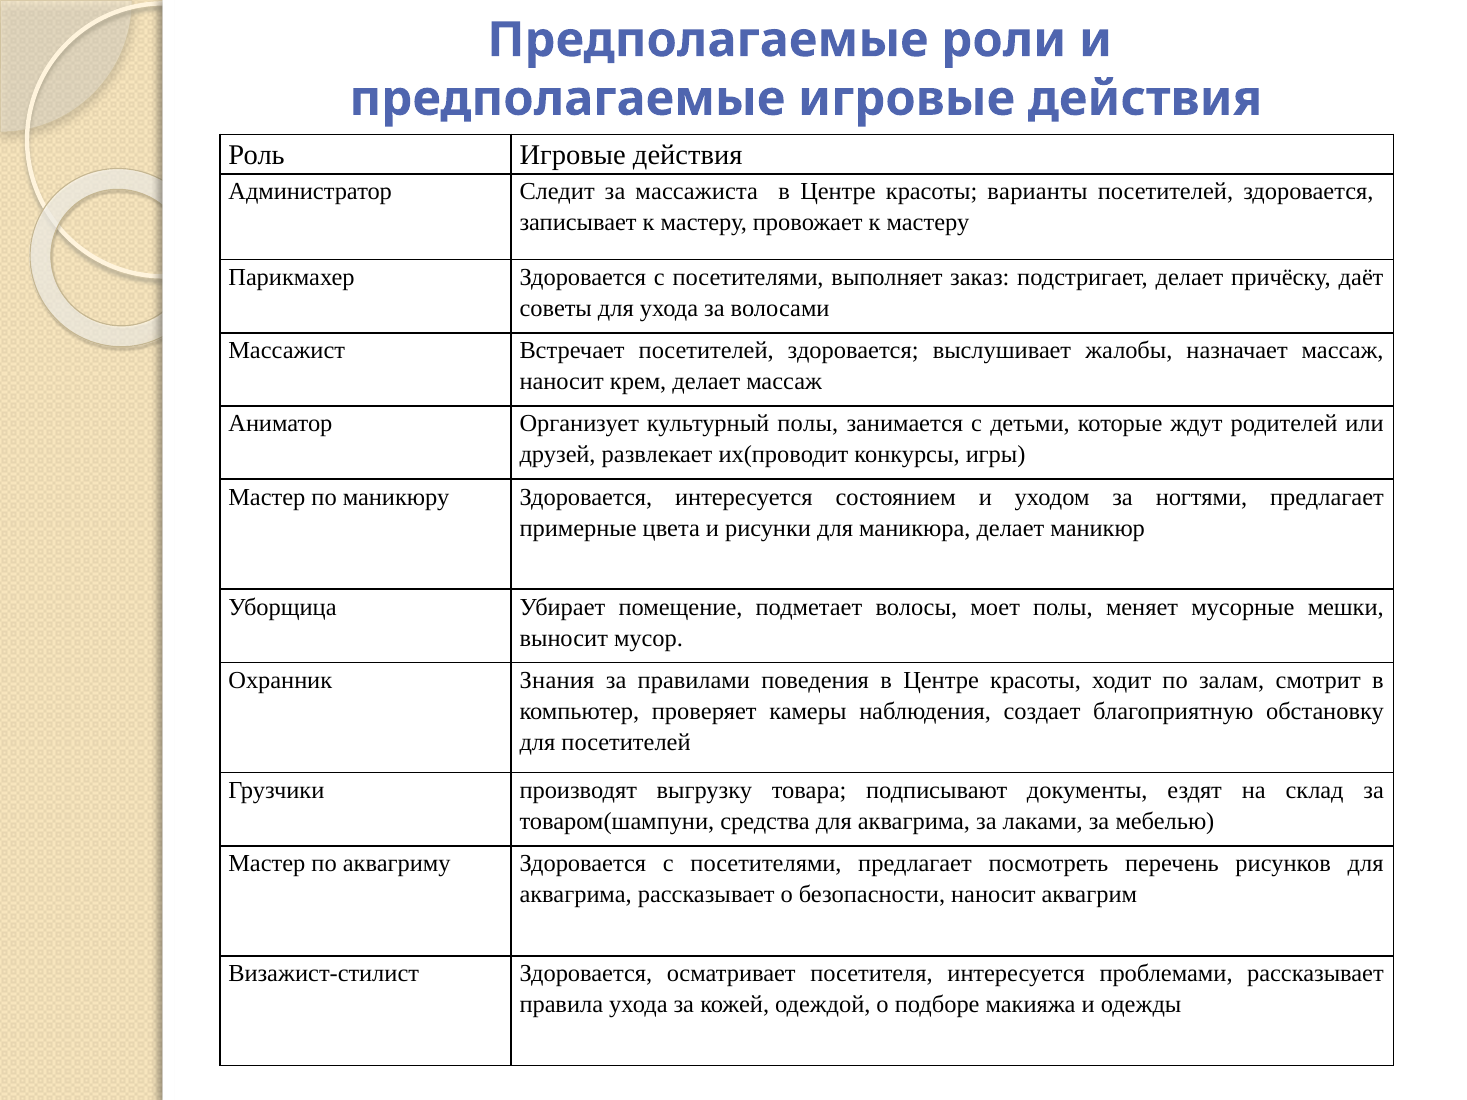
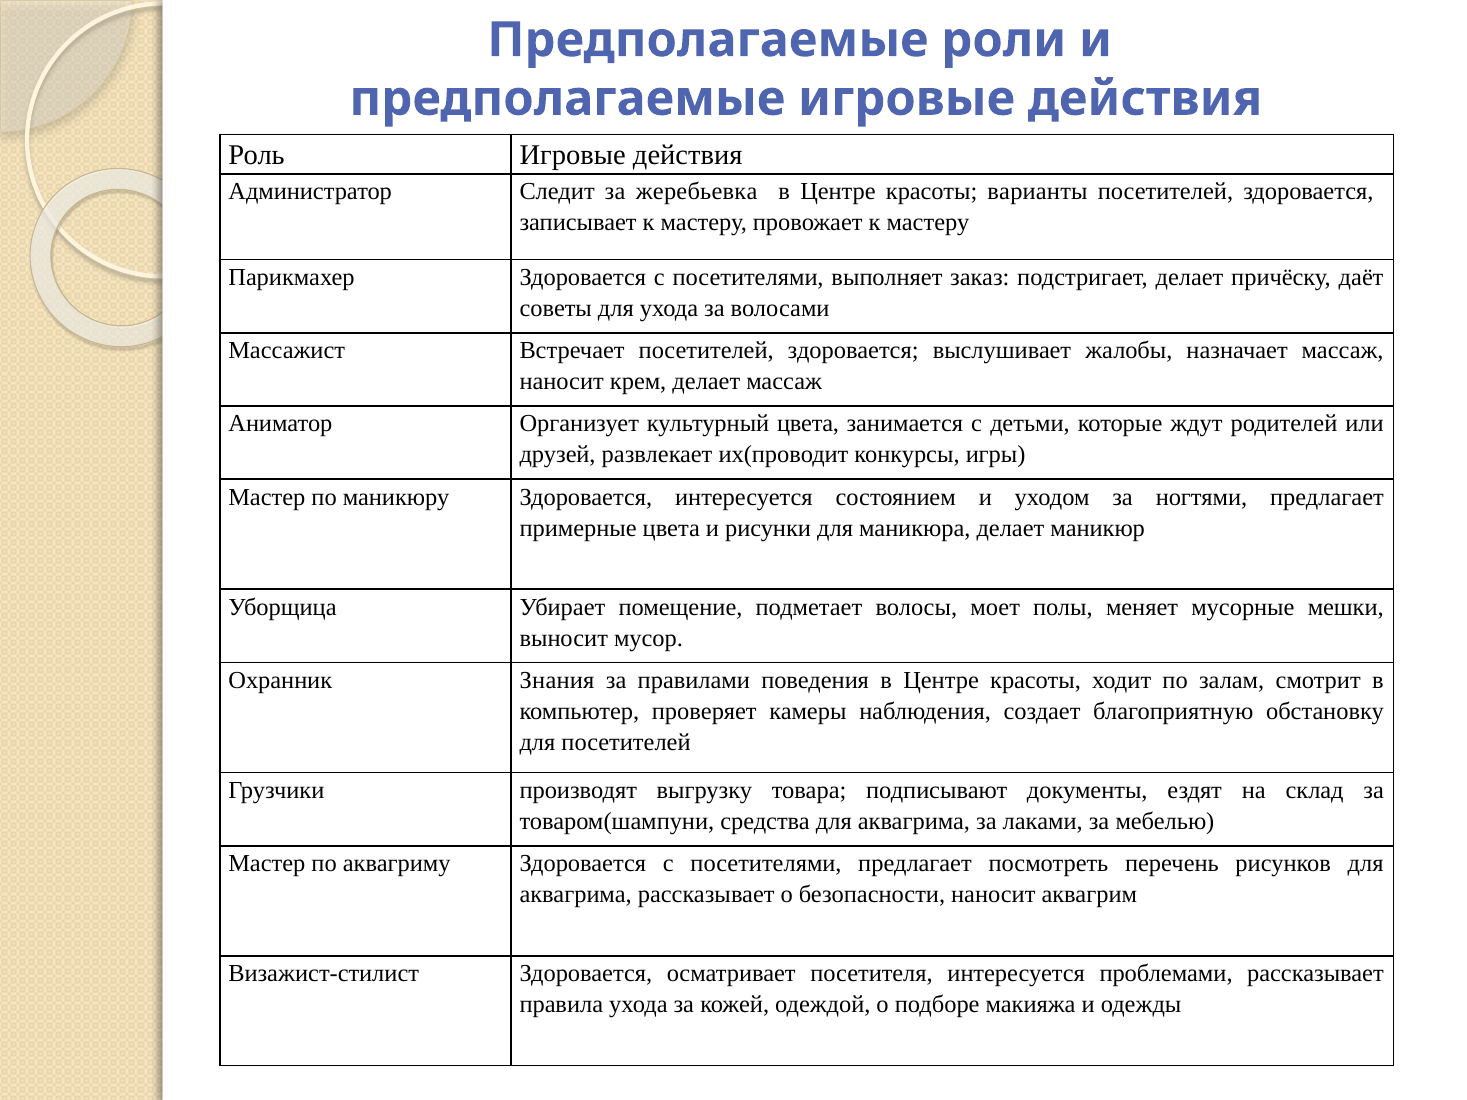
массажиста: массажиста -> жеребьевка
культурный полы: полы -> цвета
